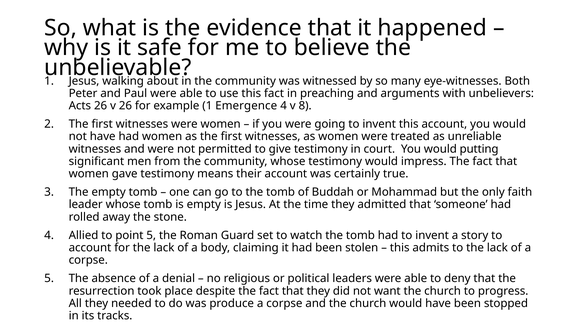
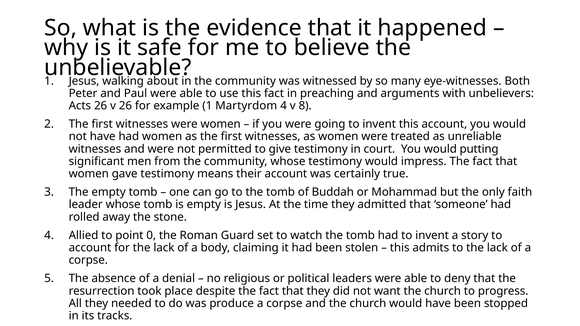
Emergence: Emergence -> Martyrdom
point 5: 5 -> 0
